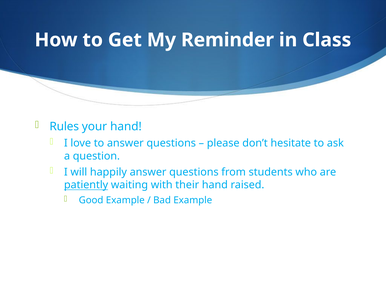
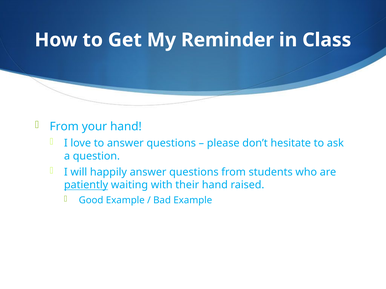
Rules at (64, 127): Rules -> From
